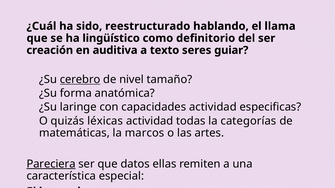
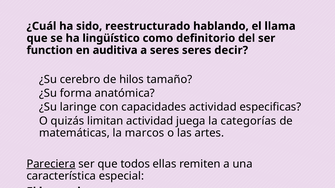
creación: creación -> function
a texto: texto -> seres
guiar: guiar -> decir
cerebro underline: present -> none
nivel: nivel -> hilos
léxicas: léxicas -> limitan
todas: todas -> juega
datos: datos -> todos
